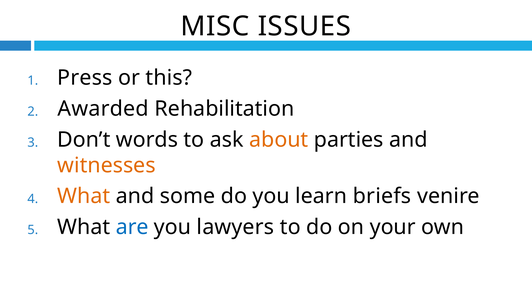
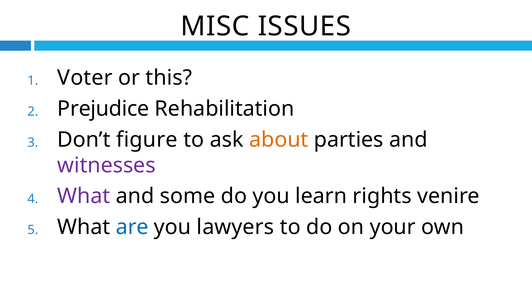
Press: Press -> Voter
Awarded: Awarded -> Prejudice
words: words -> figure
witnesses colour: orange -> purple
What at (84, 196) colour: orange -> purple
briefs: briefs -> rights
